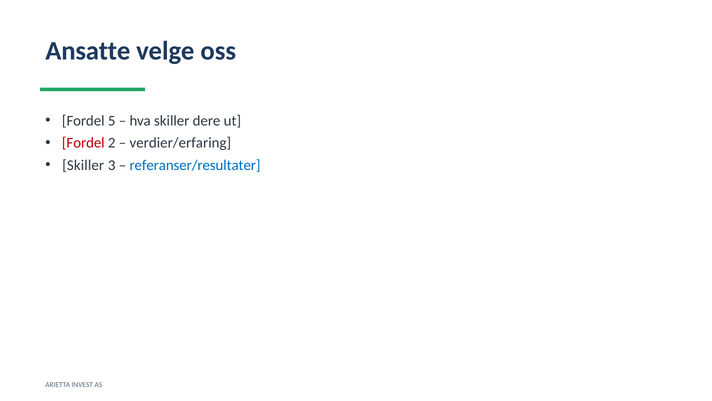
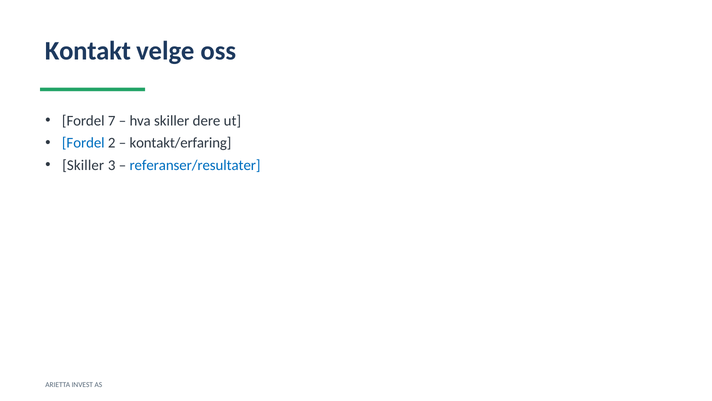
Ansatte: Ansatte -> Kontakt
5: 5 -> 7
Fordel at (83, 143) colour: red -> blue
verdier/erfaring: verdier/erfaring -> kontakt/erfaring
